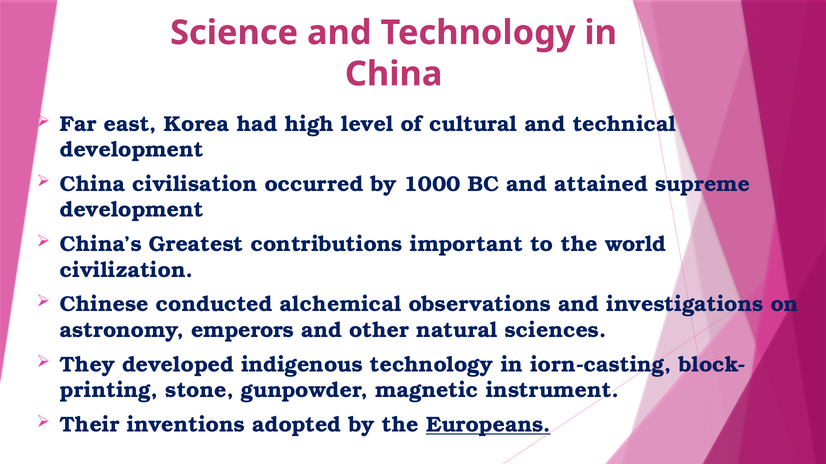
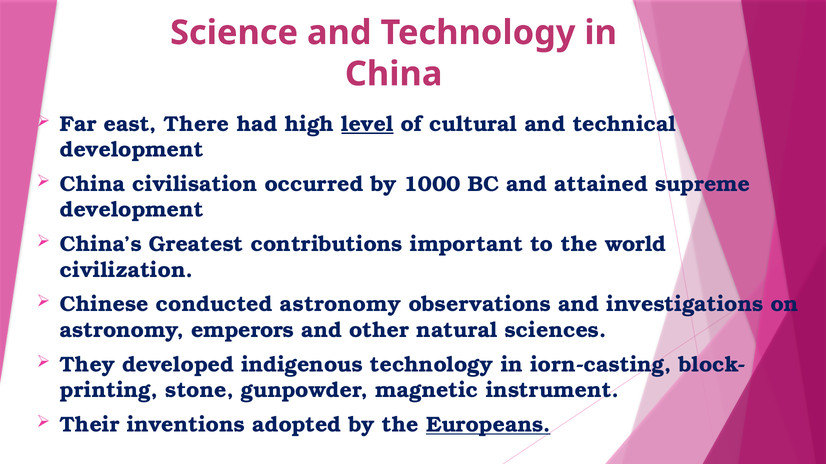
Korea: Korea -> There
level underline: none -> present
conducted alchemical: alchemical -> astronomy
